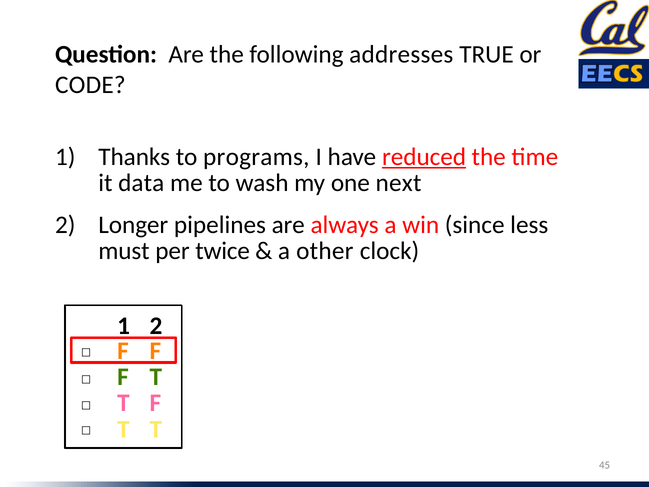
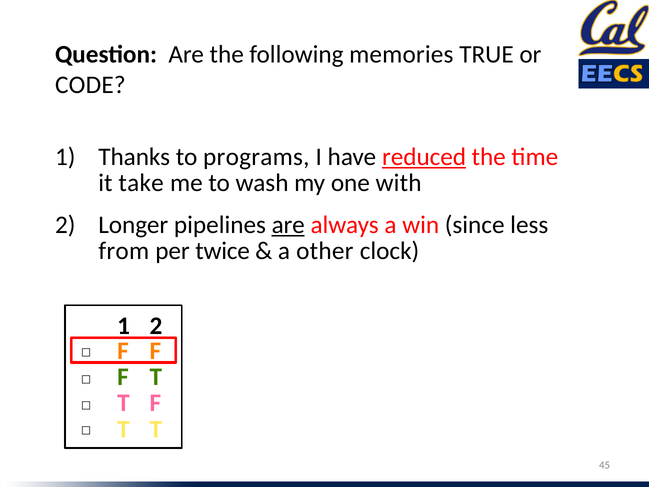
addresses: addresses -> memories
data: data -> take
next: next -> with
are at (288, 225) underline: none -> present
must: must -> from
